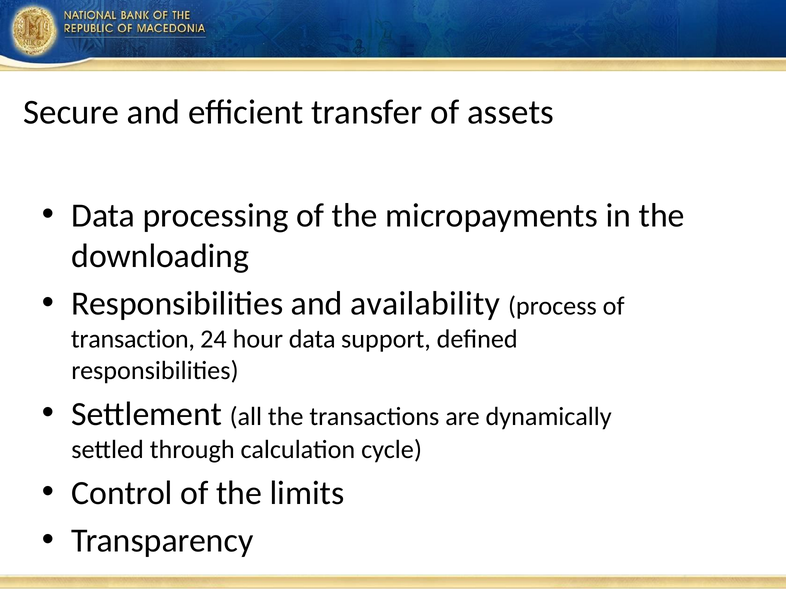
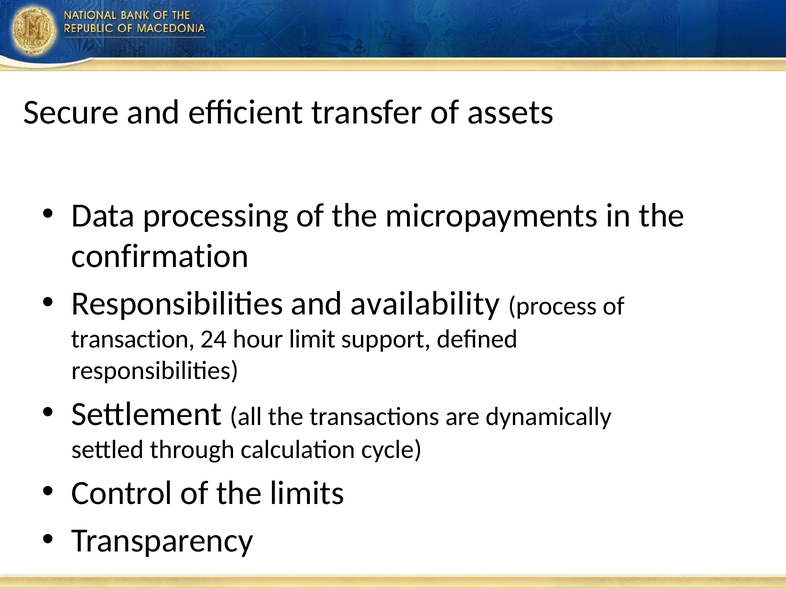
downloading: downloading -> confirmation
hour data: data -> limit
